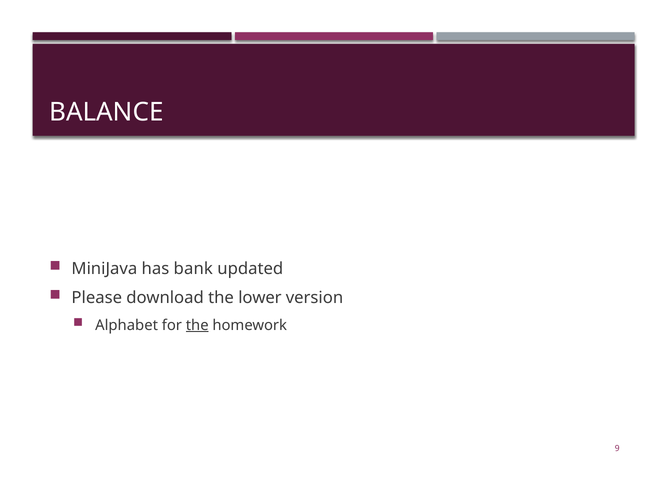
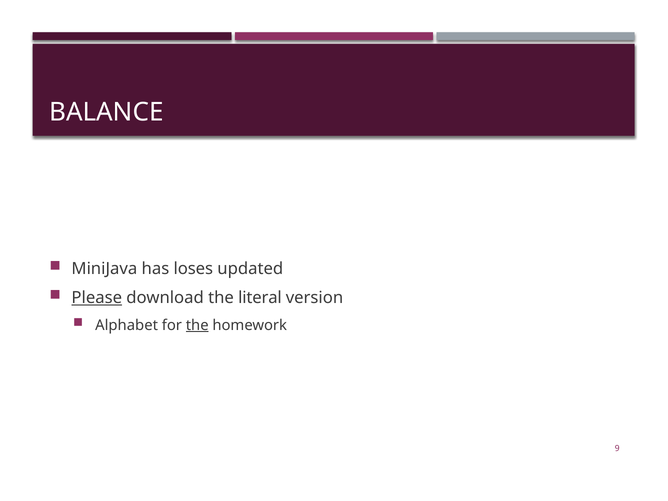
bank: bank -> loses
Please underline: none -> present
lower: lower -> literal
